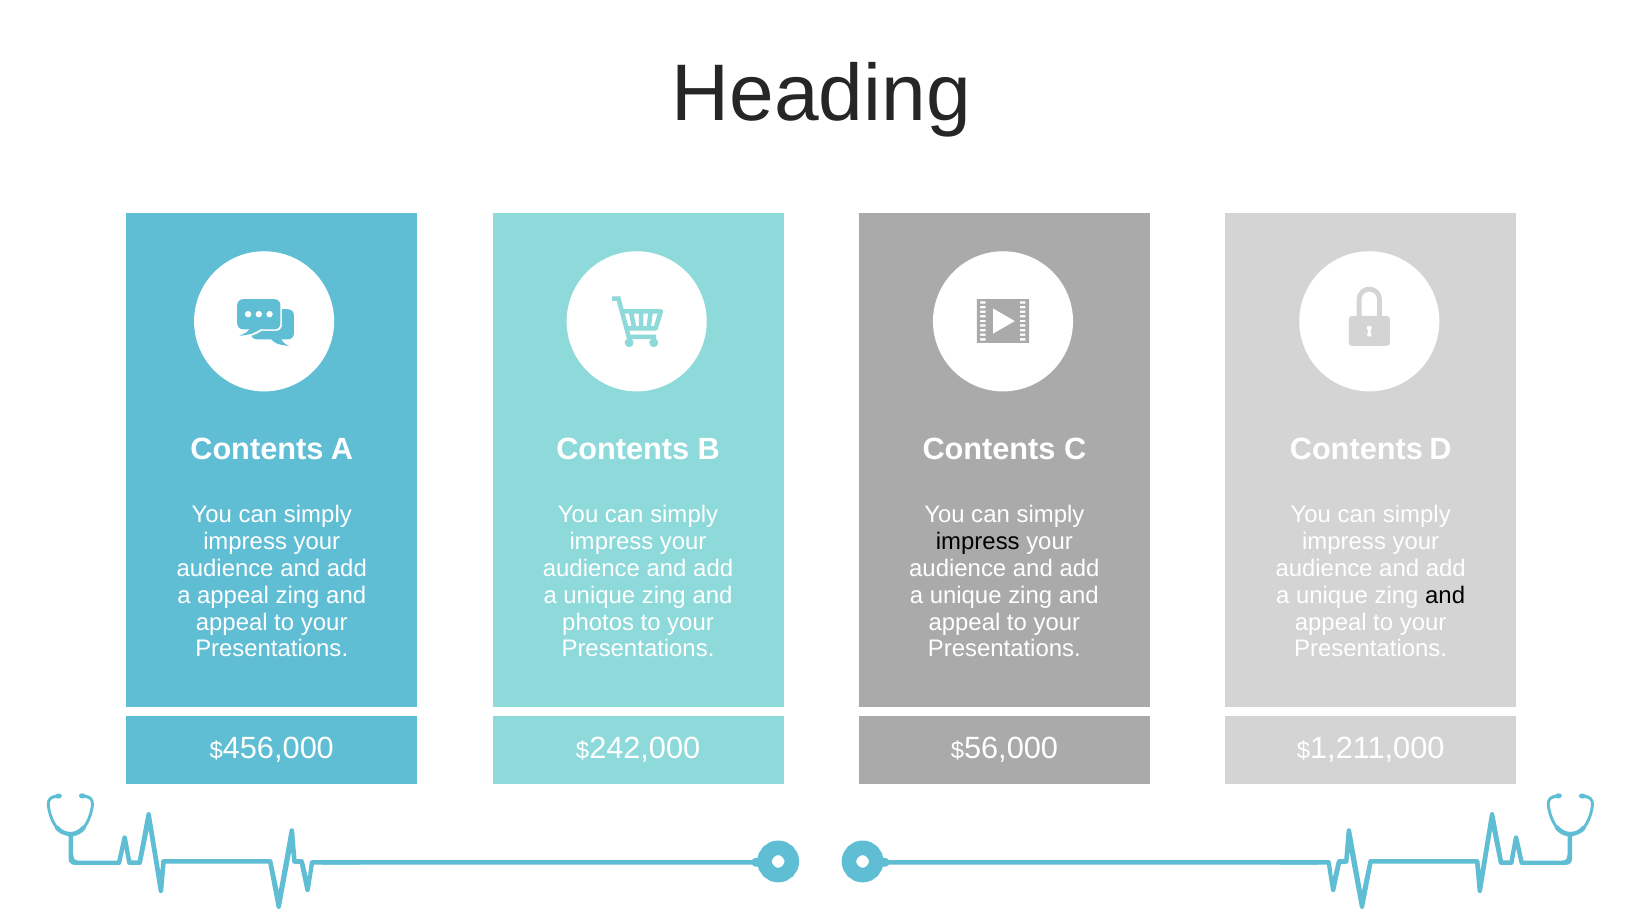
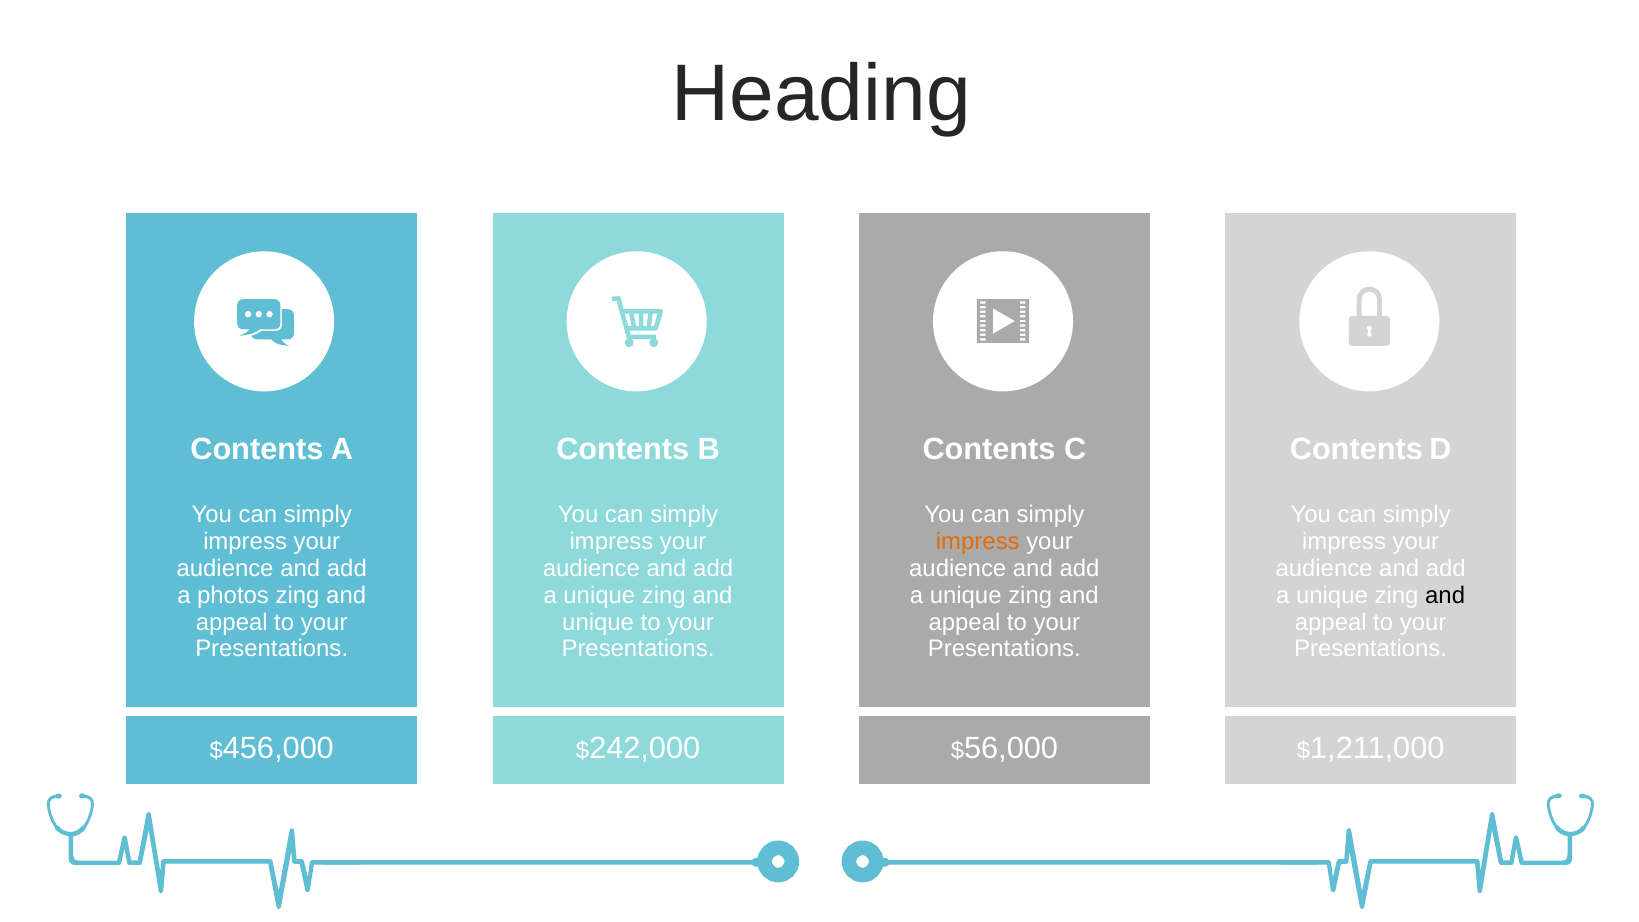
impress at (978, 542) colour: black -> orange
a appeal: appeal -> photos
photos at (598, 622): photos -> unique
